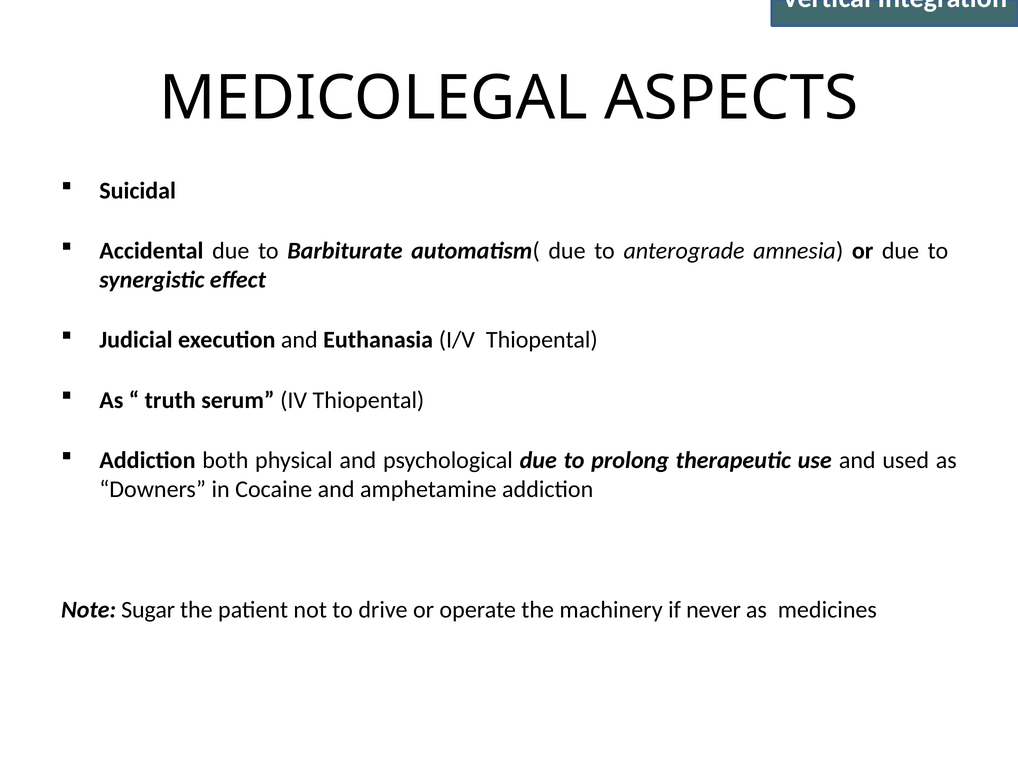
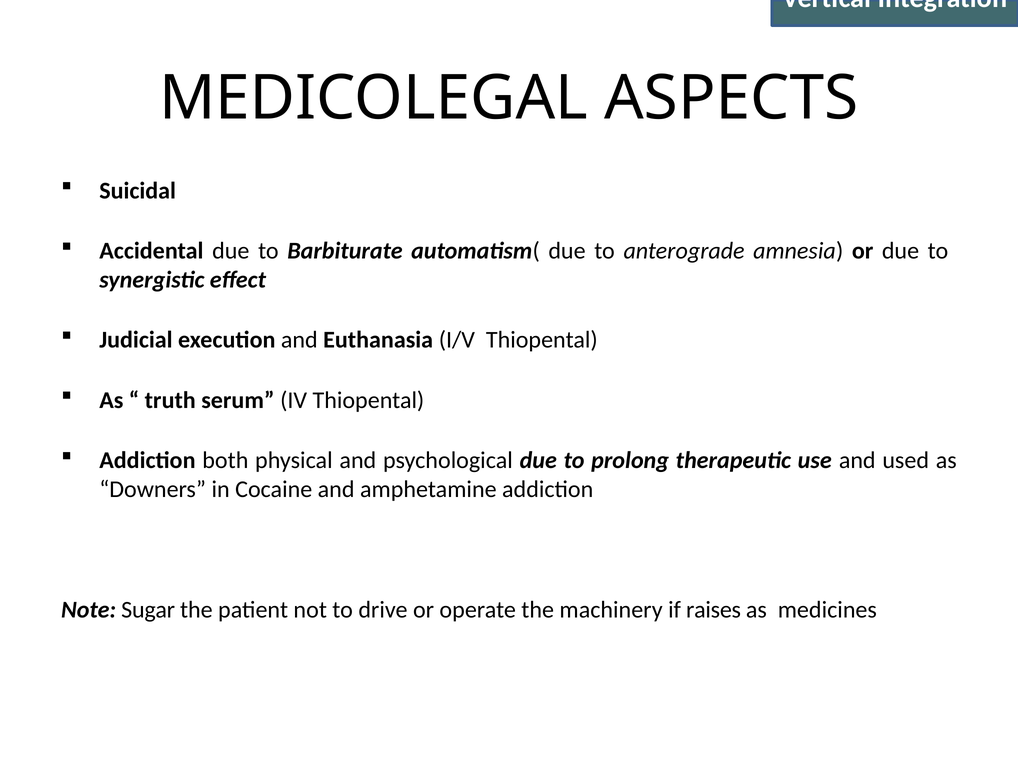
never: never -> raises
